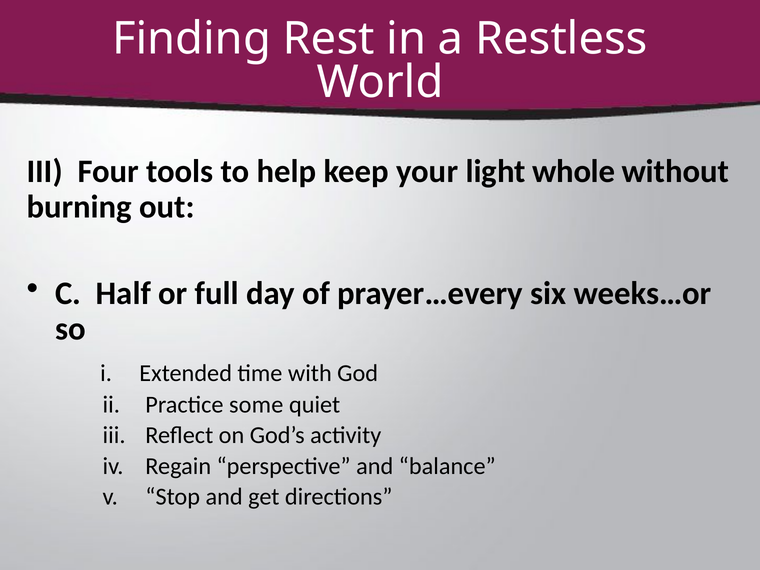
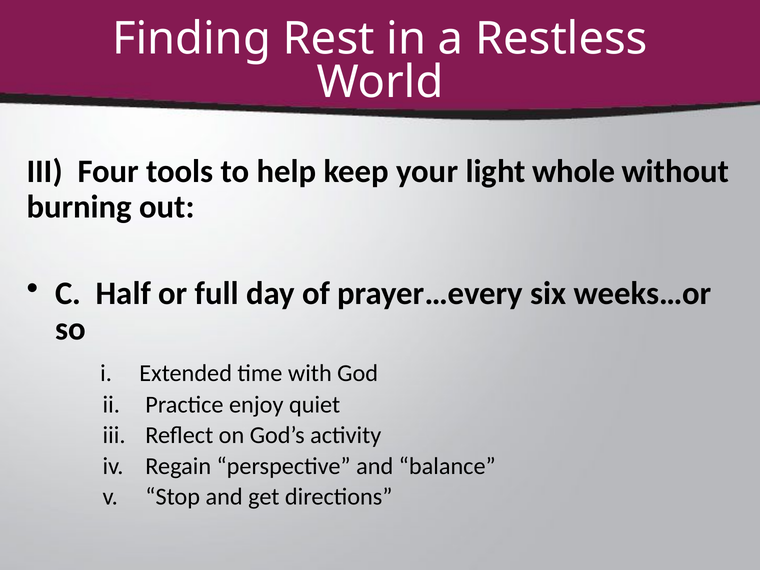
some: some -> enjoy
